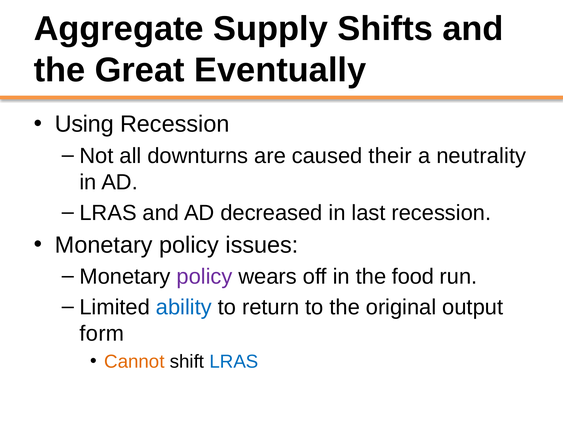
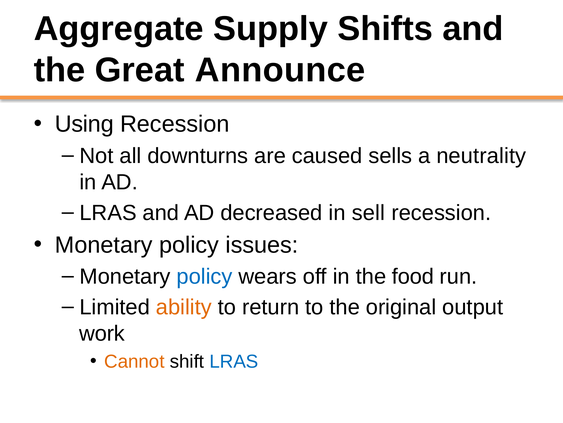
Eventually: Eventually -> Announce
their: their -> sells
last: last -> sell
policy at (205, 276) colour: purple -> blue
ability colour: blue -> orange
form: form -> work
